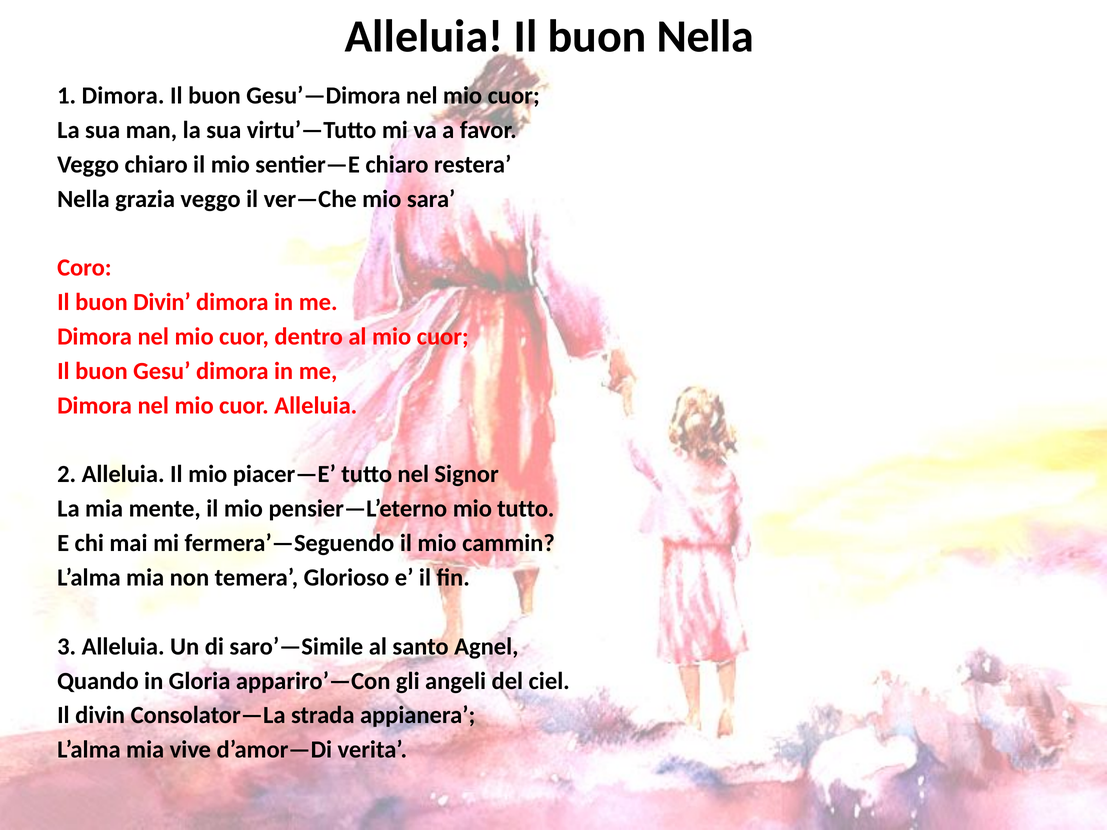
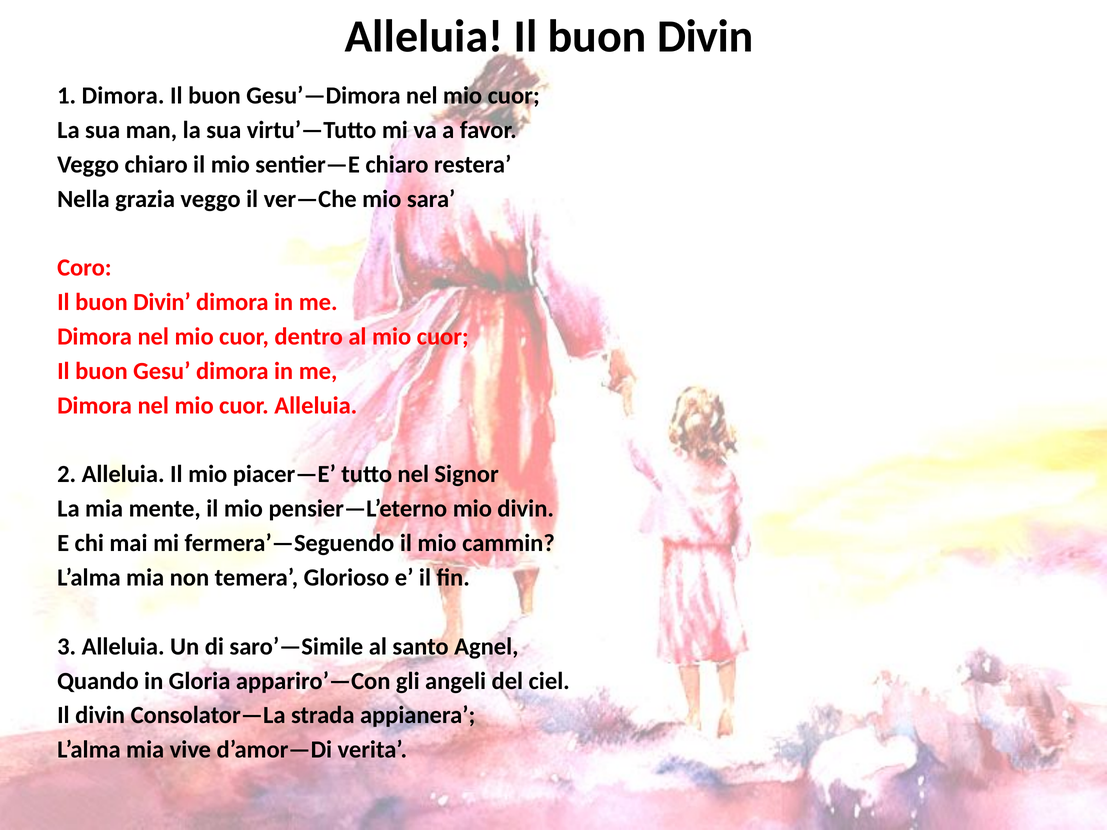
Alleluia Il buon Nella: Nella -> Divin
mio tutto: tutto -> divin
